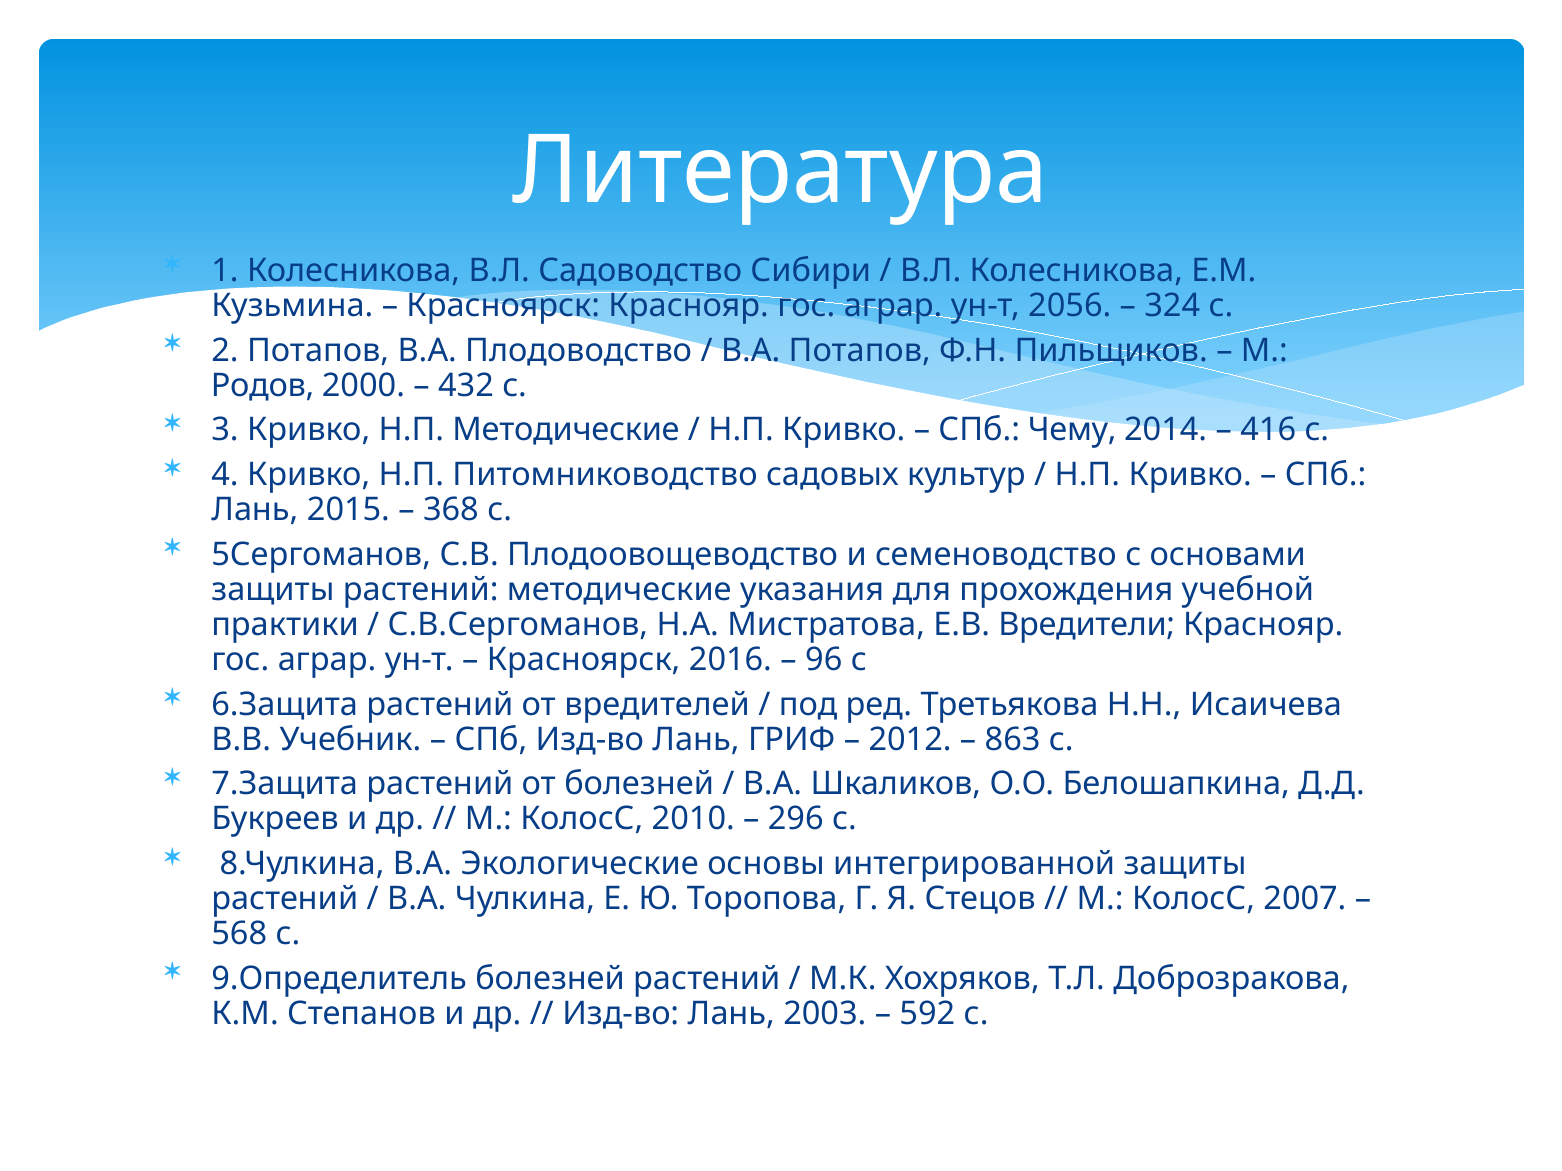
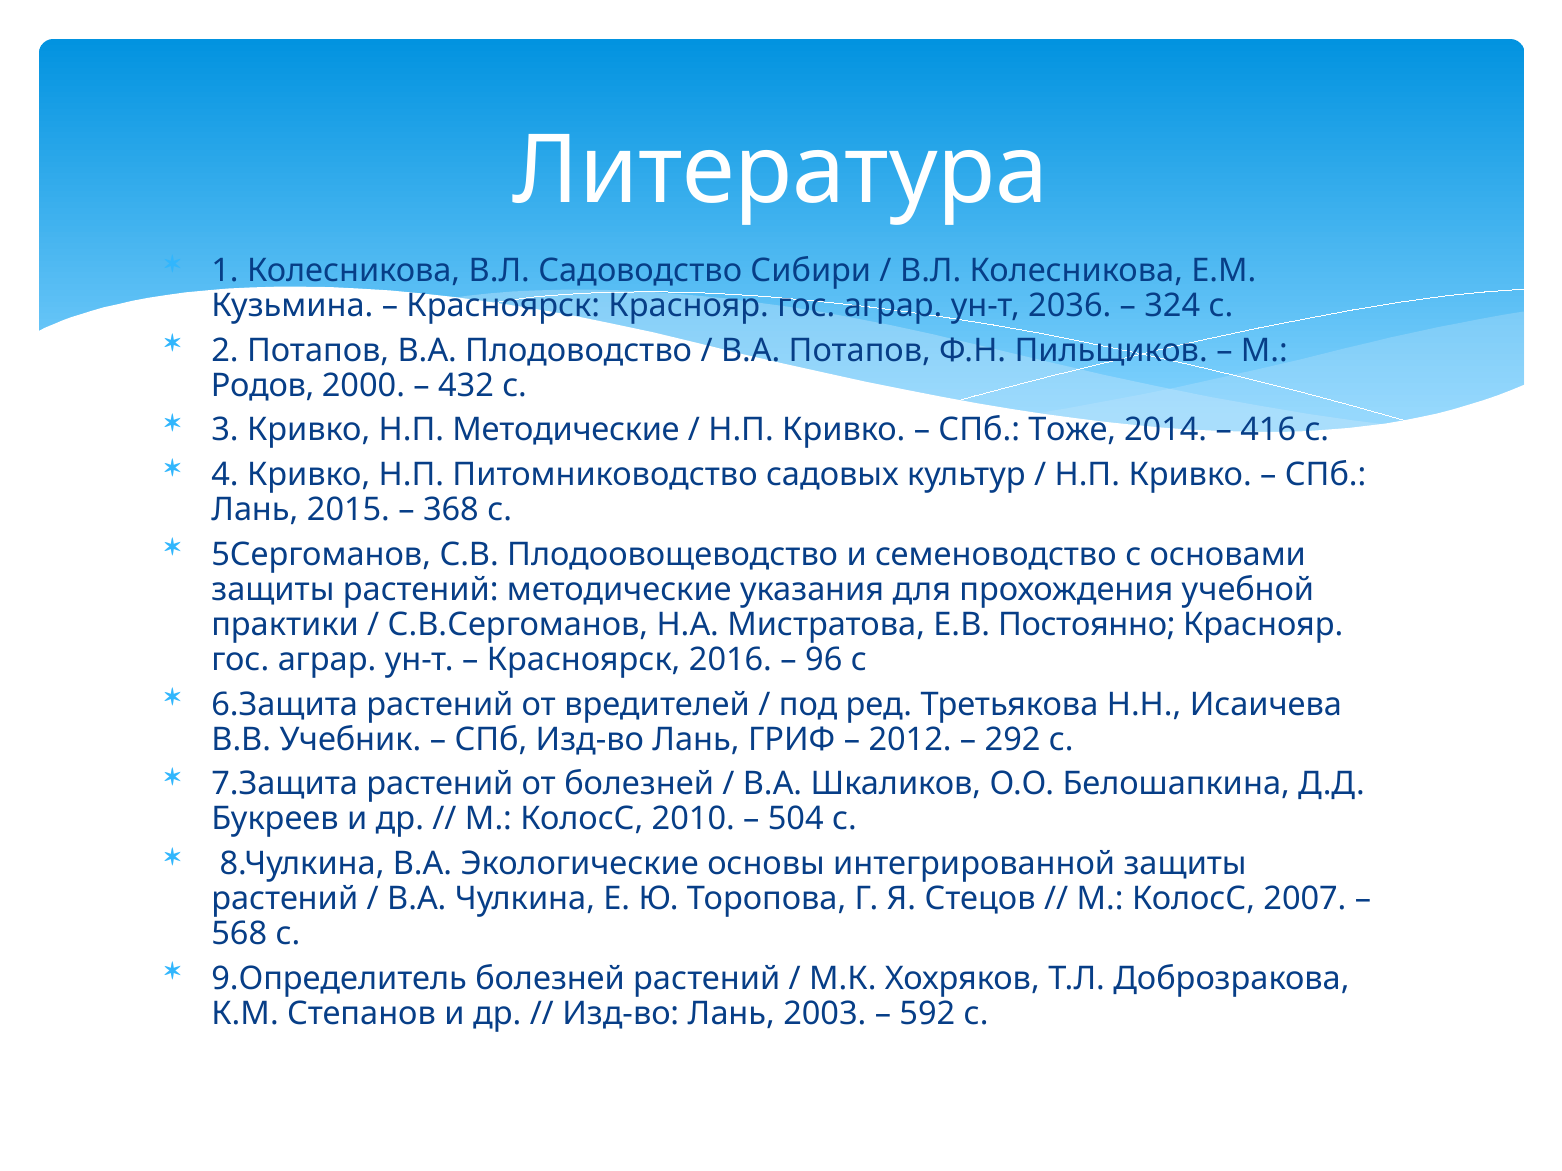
2056: 2056 -> 2036
Чему: Чему -> Тоже
Вредители: Вредители -> Постоянно
863: 863 -> 292
296: 296 -> 504
